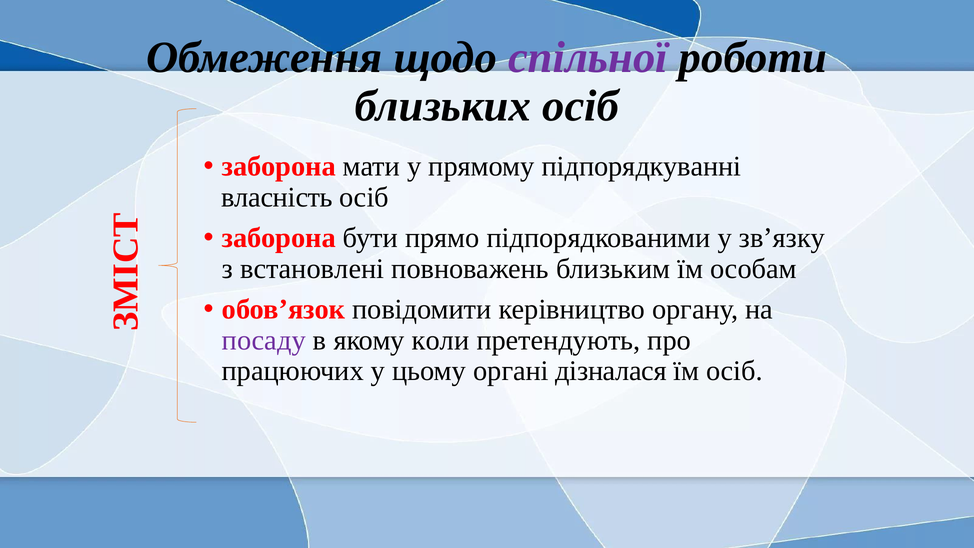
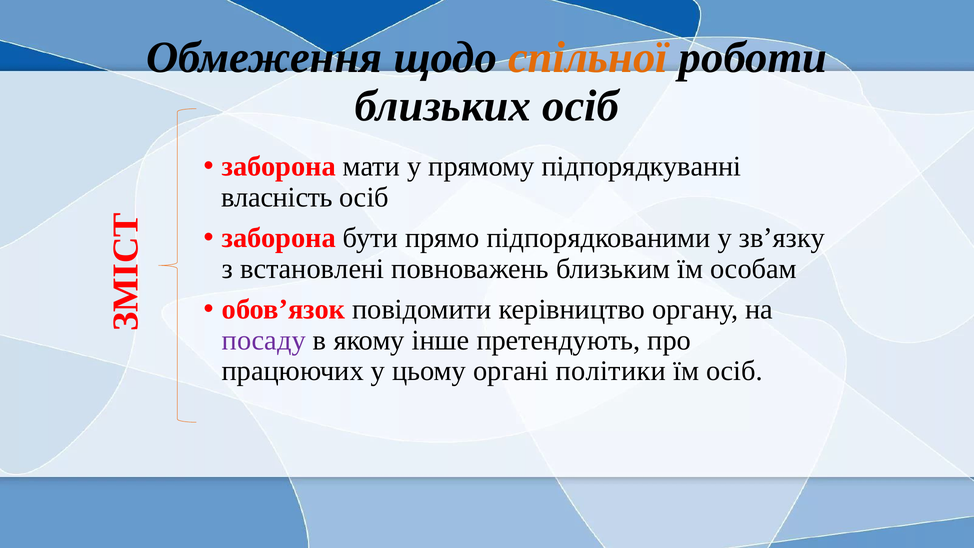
спільної colour: purple -> orange
коли: коли -> інше
дізналася: дізналася -> політики
